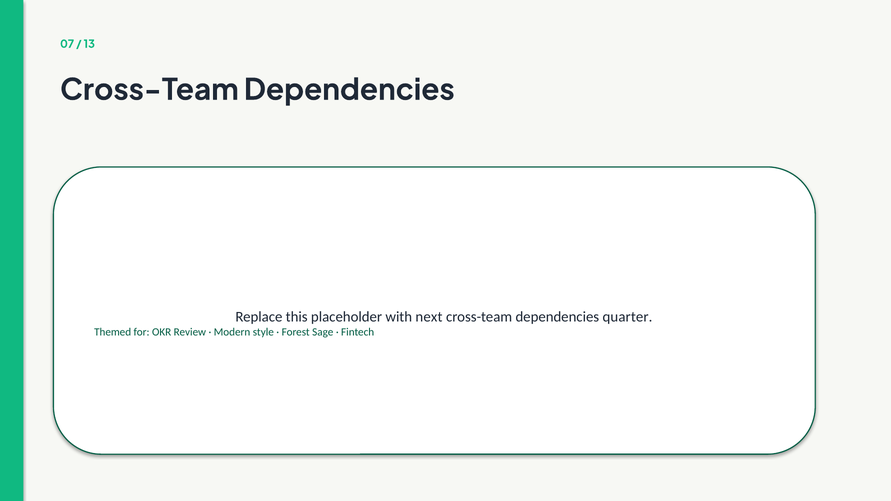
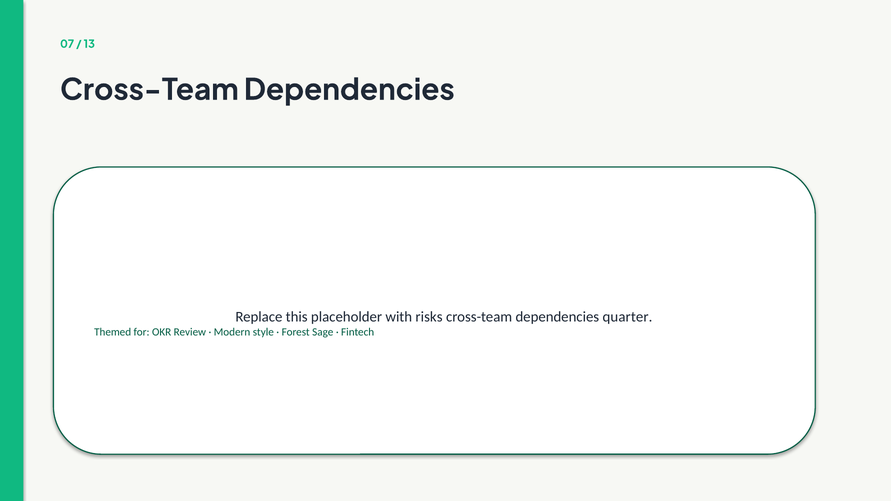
next: next -> risks
